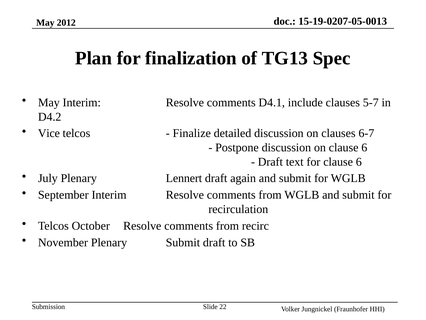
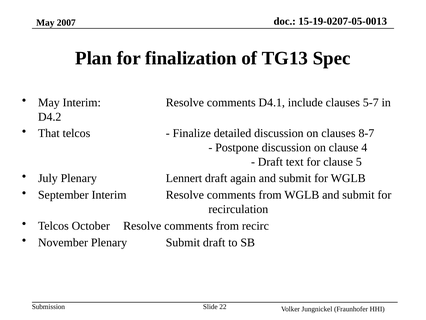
2012: 2012 -> 2007
Vice: Vice -> That
6-7: 6-7 -> 8-7
on clause 6: 6 -> 4
for clause 6: 6 -> 5
